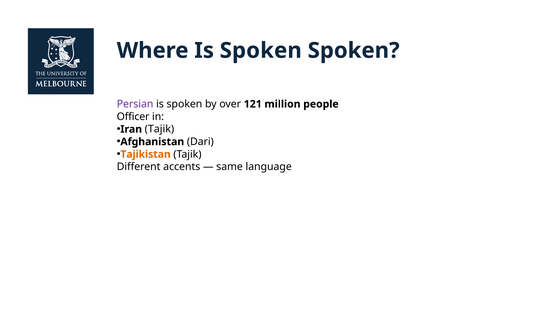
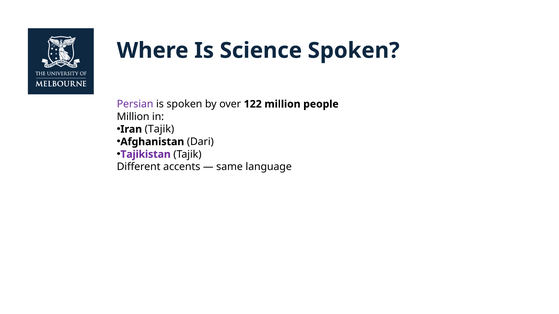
Where Is Spoken: Spoken -> Science
121: 121 -> 122
Officer at (133, 117): Officer -> Million
Tajikistan colour: orange -> purple
